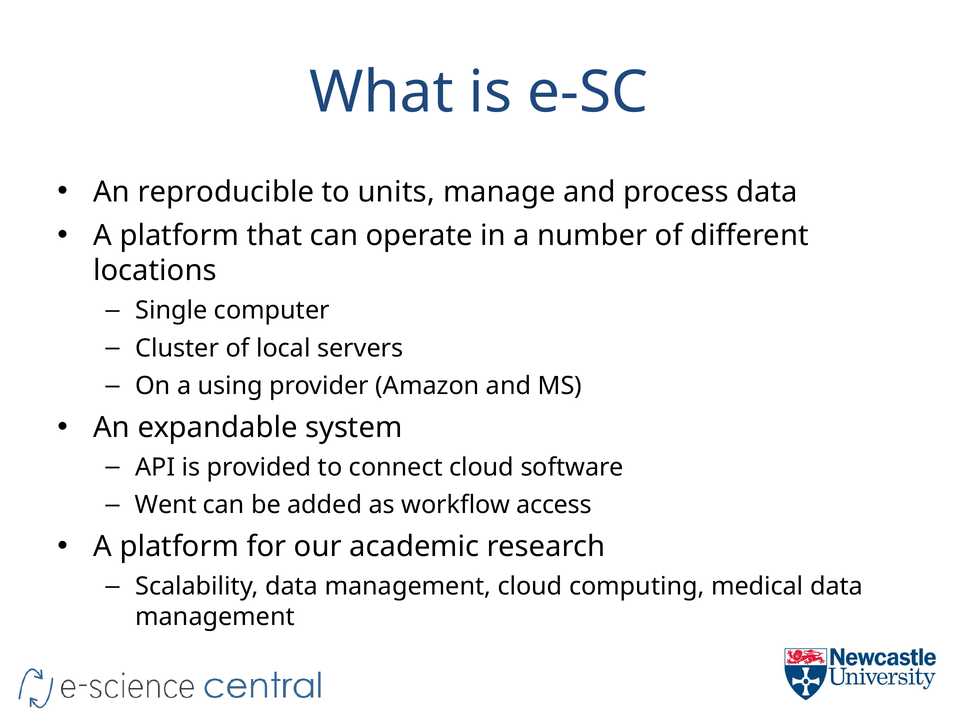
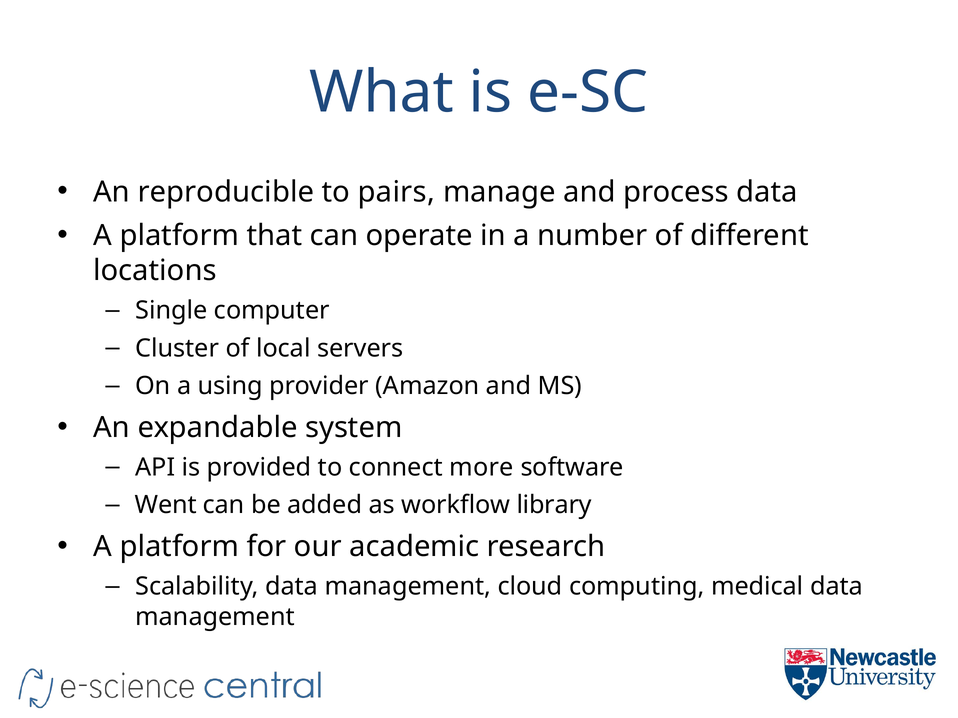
units: units -> pairs
connect cloud: cloud -> more
access: access -> library
